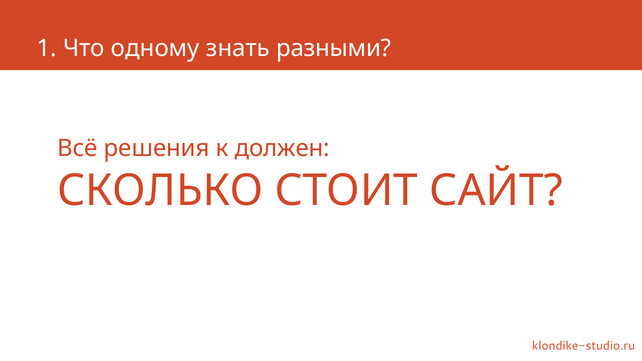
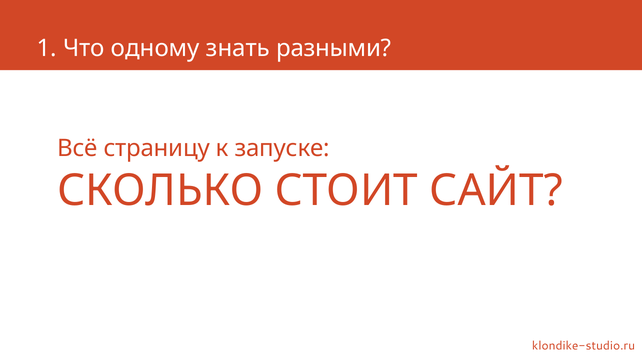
решения: решения -> страницу
должен: должен -> запуске
